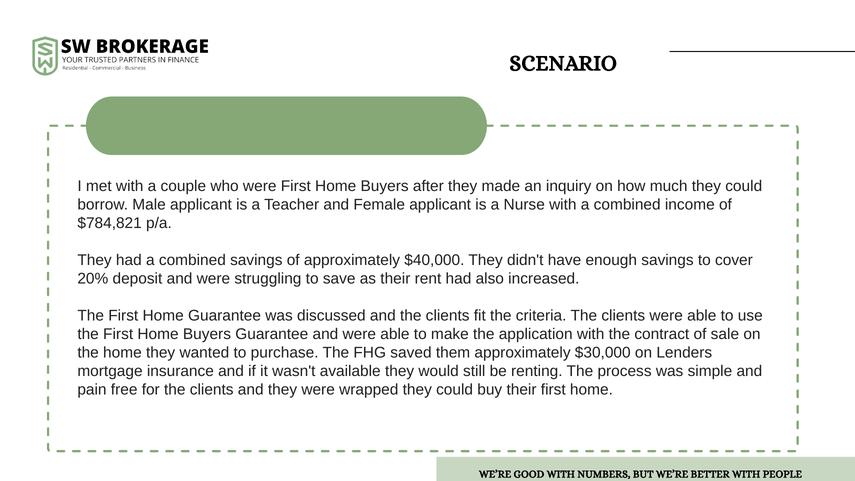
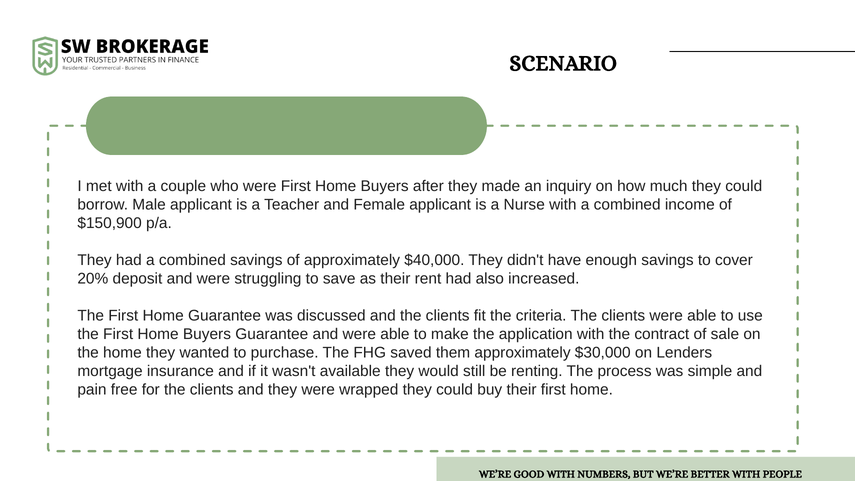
$784,821: $784,821 -> $150,900
